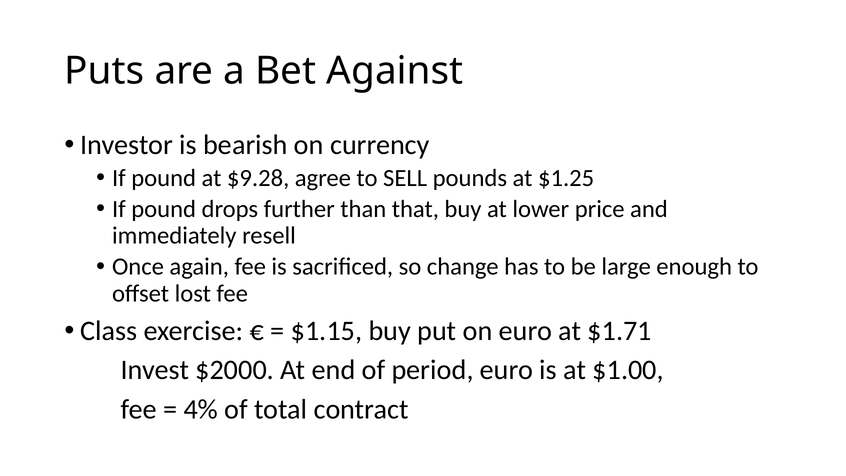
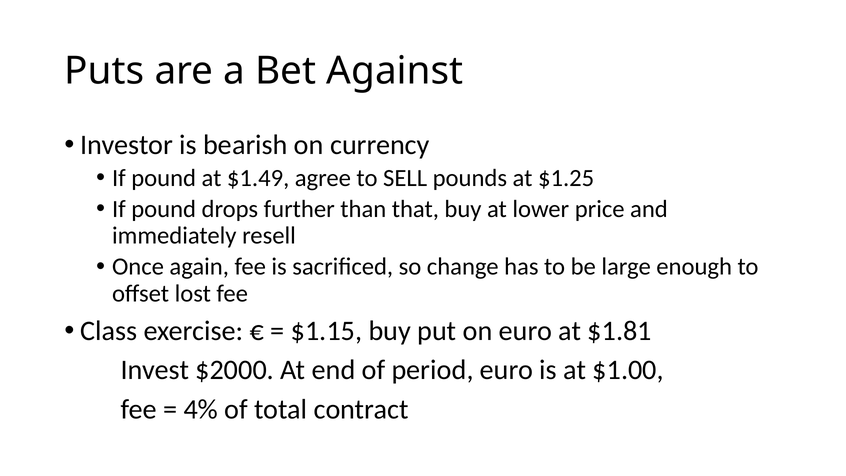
$9.28: $9.28 -> $1.49
$1.71: $1.71 -> $1.81
